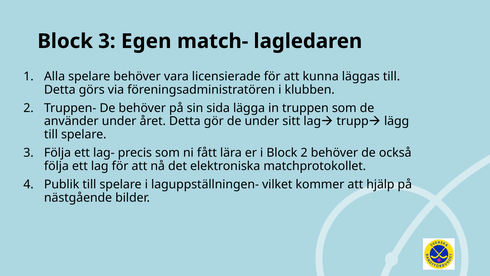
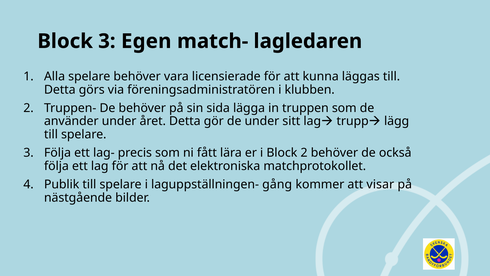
vilket: vilket -> gång
hjälp: hjälp -> visar
